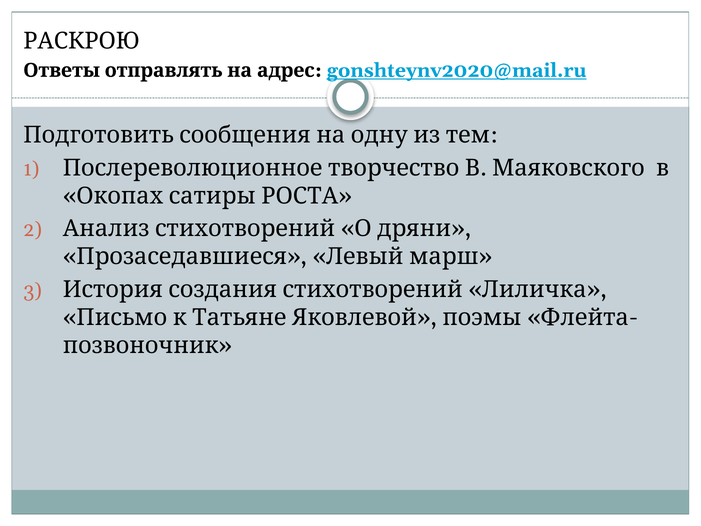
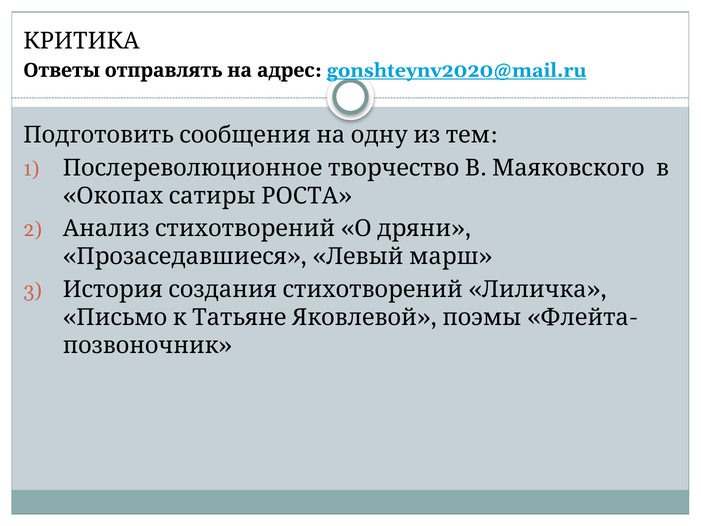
РАСКРОЮ: РАСКРОЮ -> КРИТИКА
